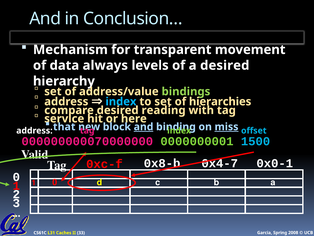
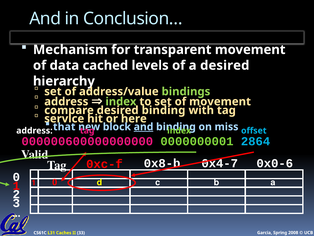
always: always -> cached
index at (121, 101) colour: light blue -> light green
of hierarchies: hierarchies -> movement
desired reading: reading -> binding
miss underline: present -> none
000000000070000000: 000000000070000000 -> 000000600000000000
1500: 1500 -> 2864
0x0-1: 0x0-1 -> 0x0-6
